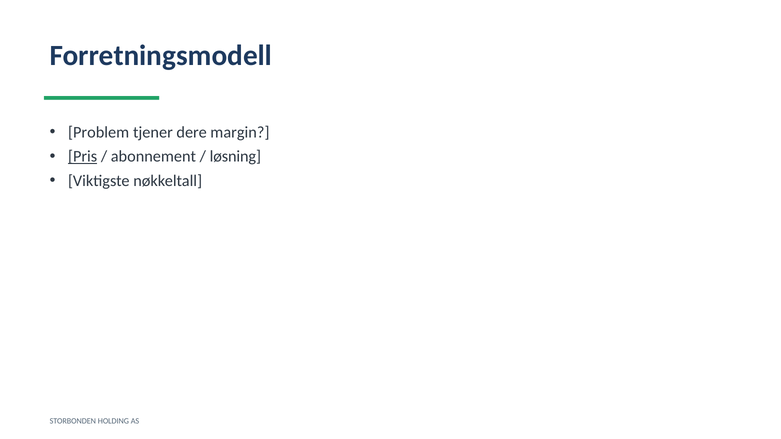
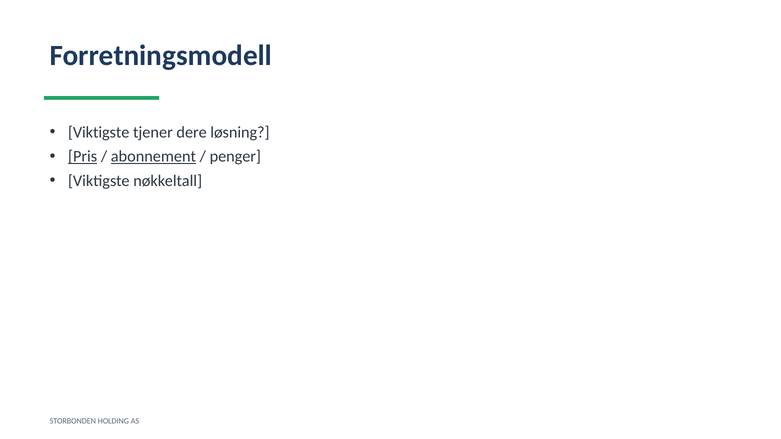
Problem at (99, 132): Problem -> Viktigste
margin: margin -> løsning
abonnement underline: none -> present
løsning: løsning -> penger
